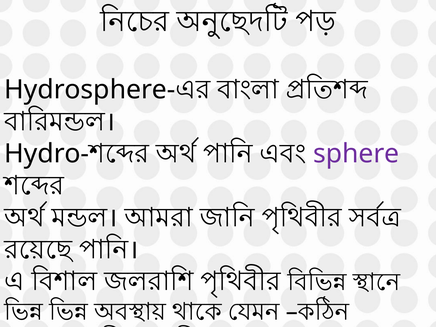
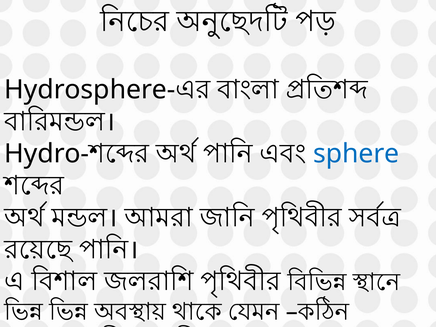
sphere colour: purple -> blue
